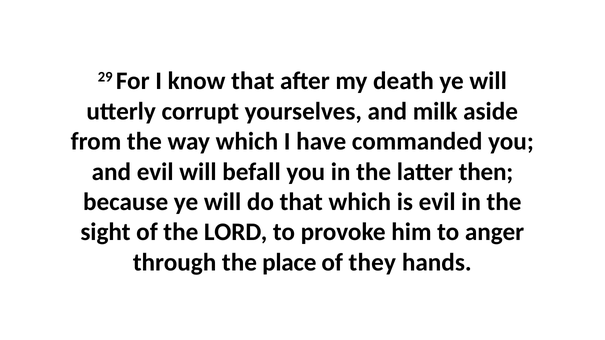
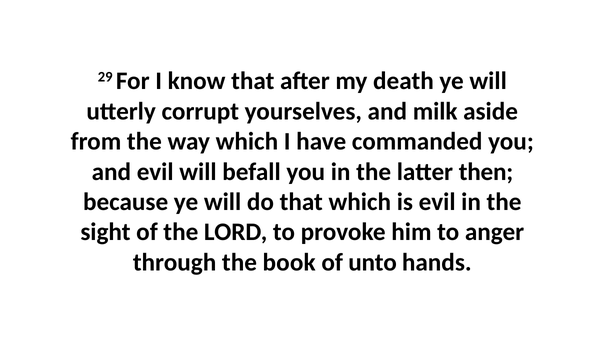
place: place -> book
they: they -> unto
